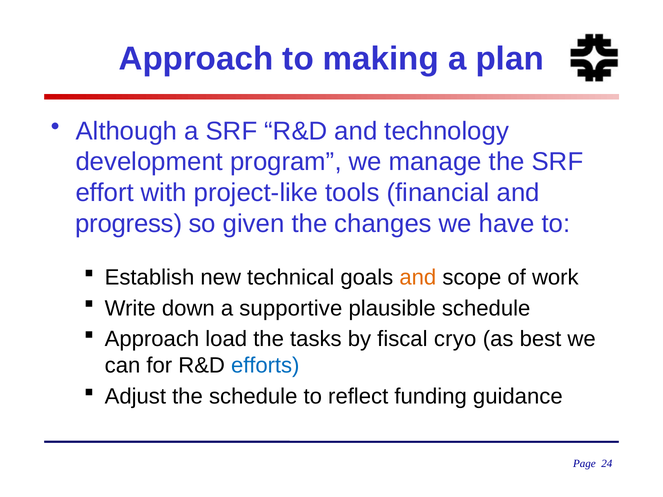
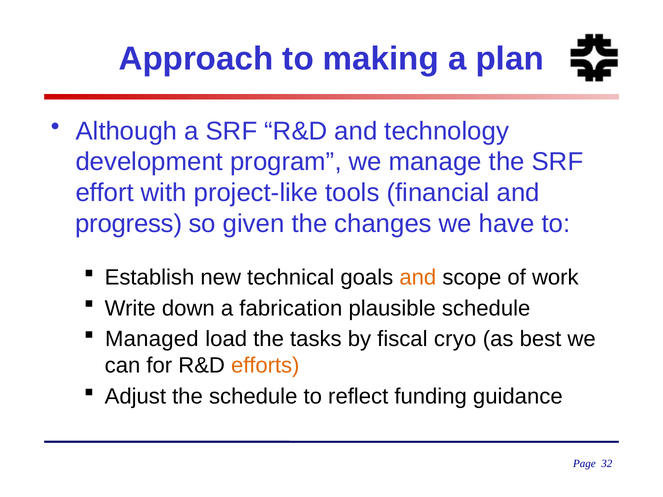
supportive: supportive -> fabrication
Approach at (152, 339): Approach -> Managed
efforts colour: blue -> orange
24: 24 -> 32
